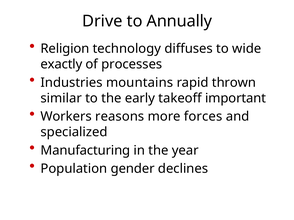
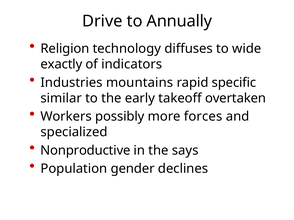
processes: processes -> indicators
thrown: thrown -> specific
important: important -> overtaken
reasons: reasons -> possibly
Manufacturing: Manufacturing -> Nonproductive
year: year -> says
